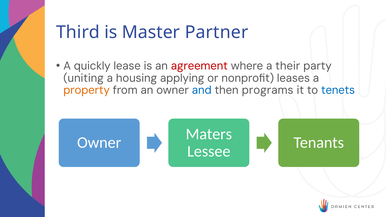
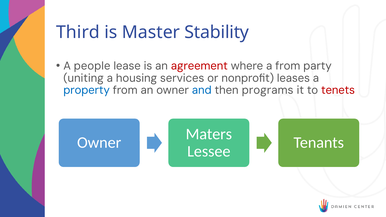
Partner: Partner -> Stability
quickly: quickly -> people
a their: their -> from
applying: applying -> services
property colour: orange -> blue
tenets colour: blue -> red
